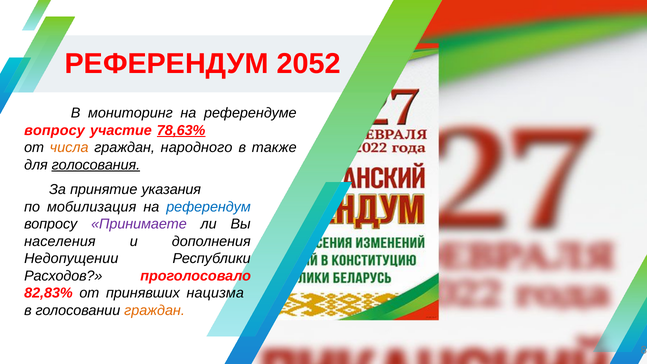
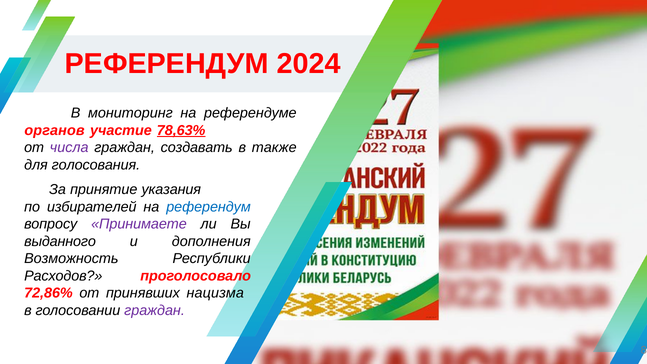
2052: 2052 -> 2024
вопросу at (55, 130): вопросу -> органов
числа colour: orange -> purple
народного: народного -> создавать
голосования underline: present -> none
мобилизация: мобилизация -> избирателей
населения: населения -> выданного
Недопущении: Недопущении -> Возможность
82,83%: 82,83% -> 72,86%
граждан at (155, 310) colour: orange -> purple
